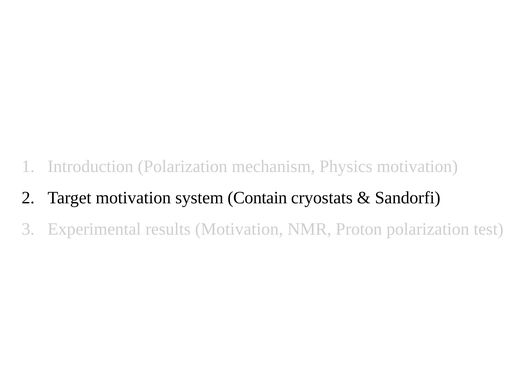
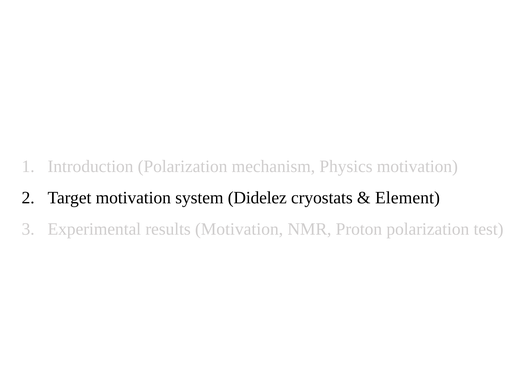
Contain: Contain -> Didelez
Sandorfi: Sandorfi -> Element
